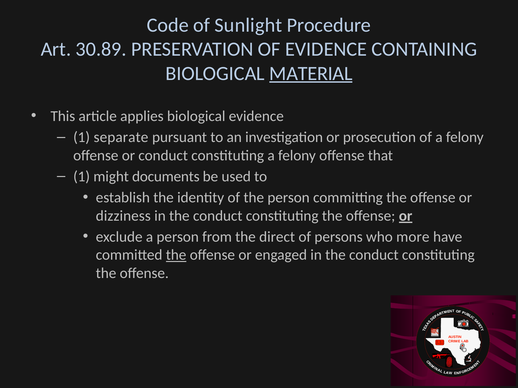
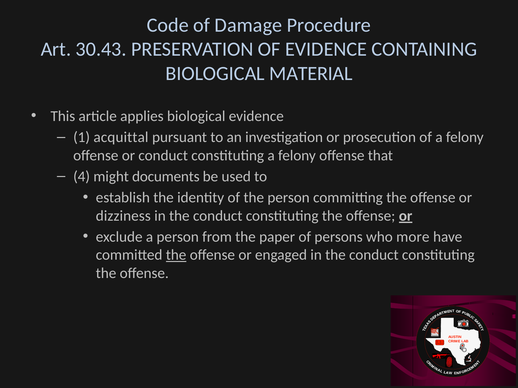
Sunlight: Sunlight -> Damage
30.89: 30.89 -> 30.43
MATERIAL underline: present -> none
separate: separate -> acquittal
1 at (82, 177): 1 -> 4
direct: direct -> paper
